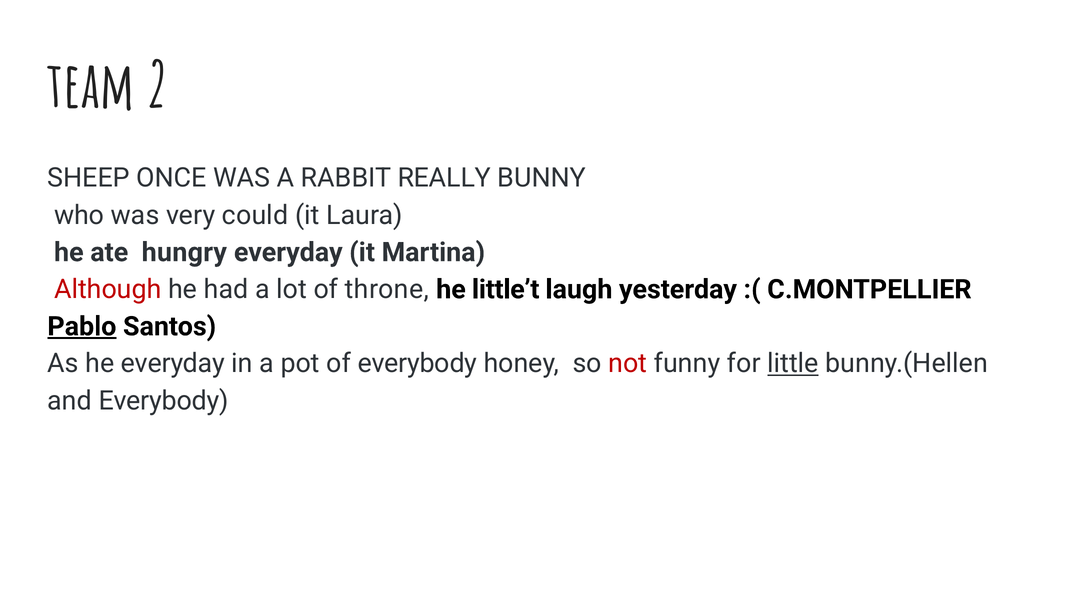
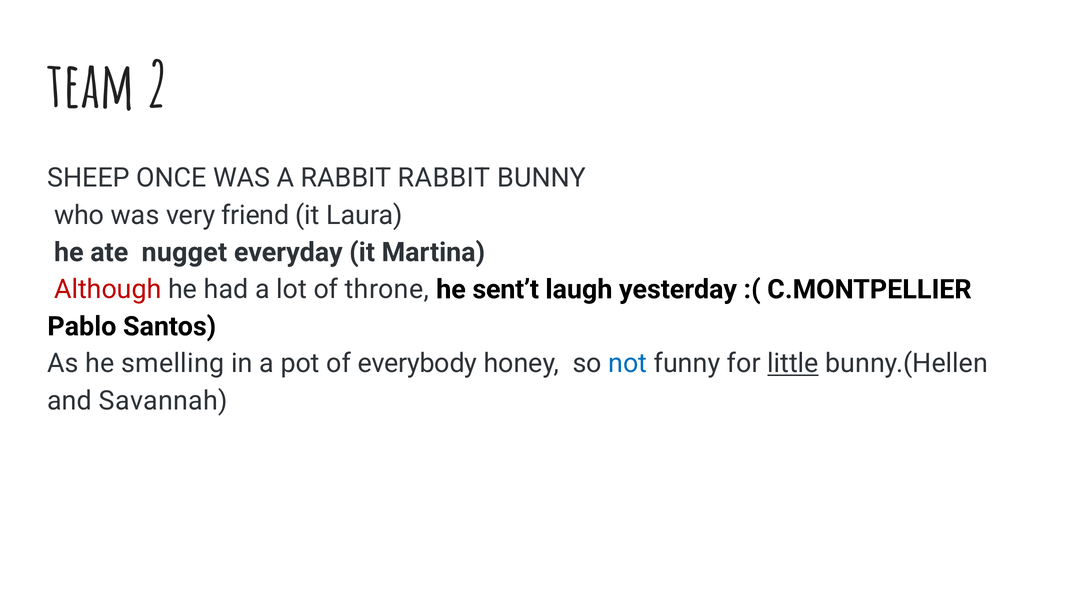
RABBIT REALLY: REALLY -> RABBIT
could: could -> friend
hungry: hungry -> nugget
little’t: little’t -> sent’t
Pablo underline: present -> none
he everyday: everyday -> smelling
not colour: red -> blue
and Everybody: Everybody -> Savannah
